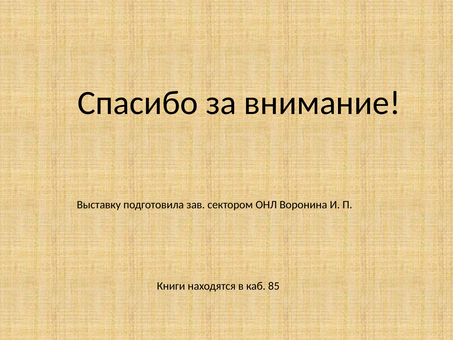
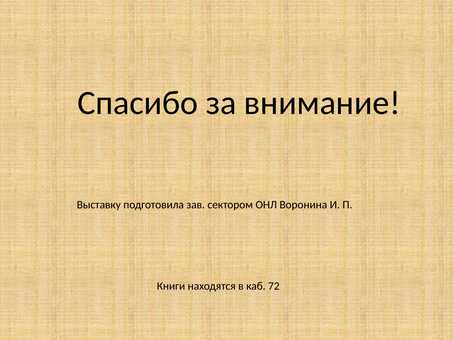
85: 85 -> 72
